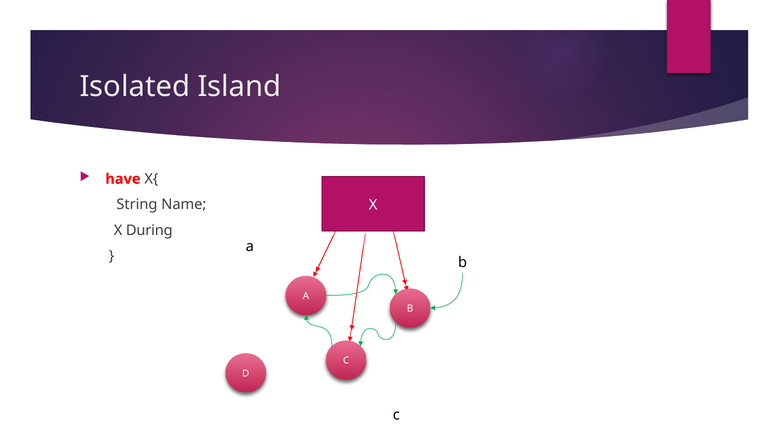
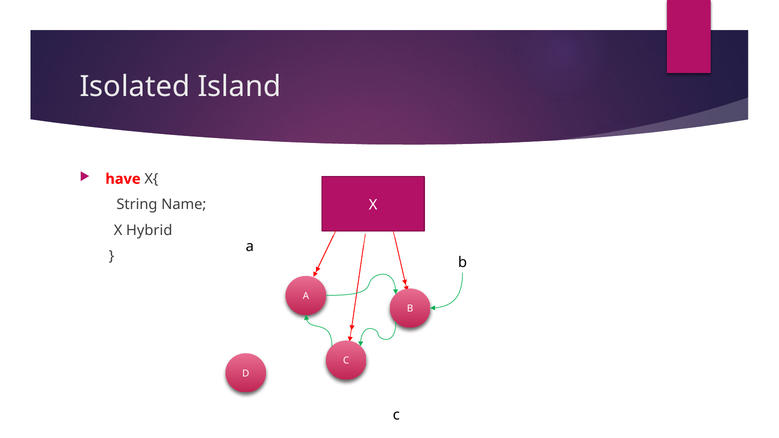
During: During -> Hybrid
